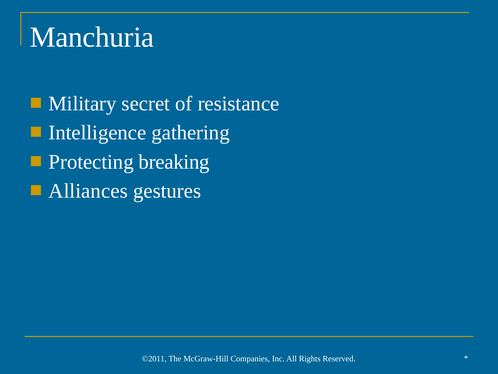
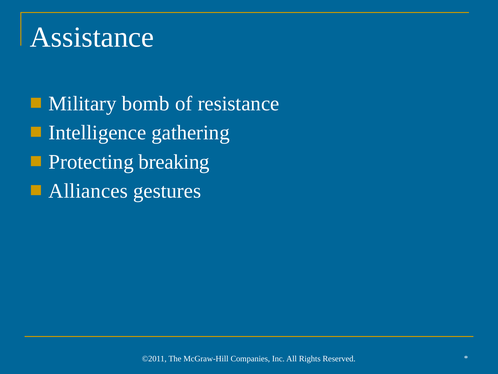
Manchuria: Manchuria -> Assistance
secret: secret -> bomb
